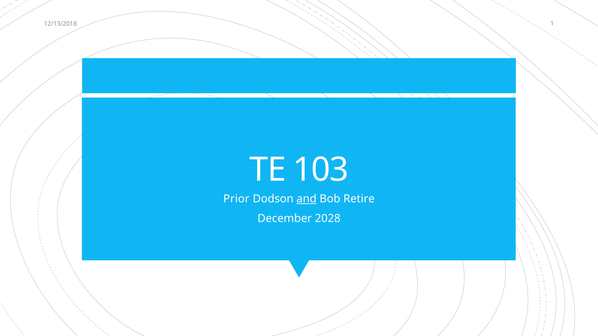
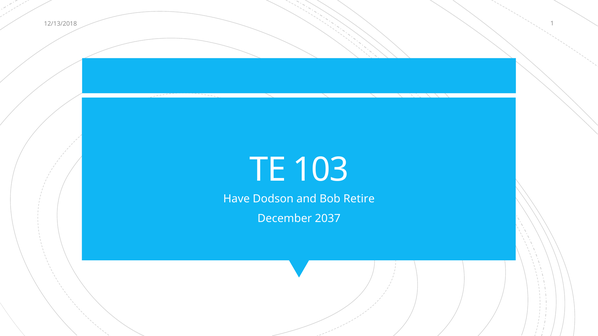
Prior: Prior -> Have
and underline: present -> none
2028: 2028 -> 2037
